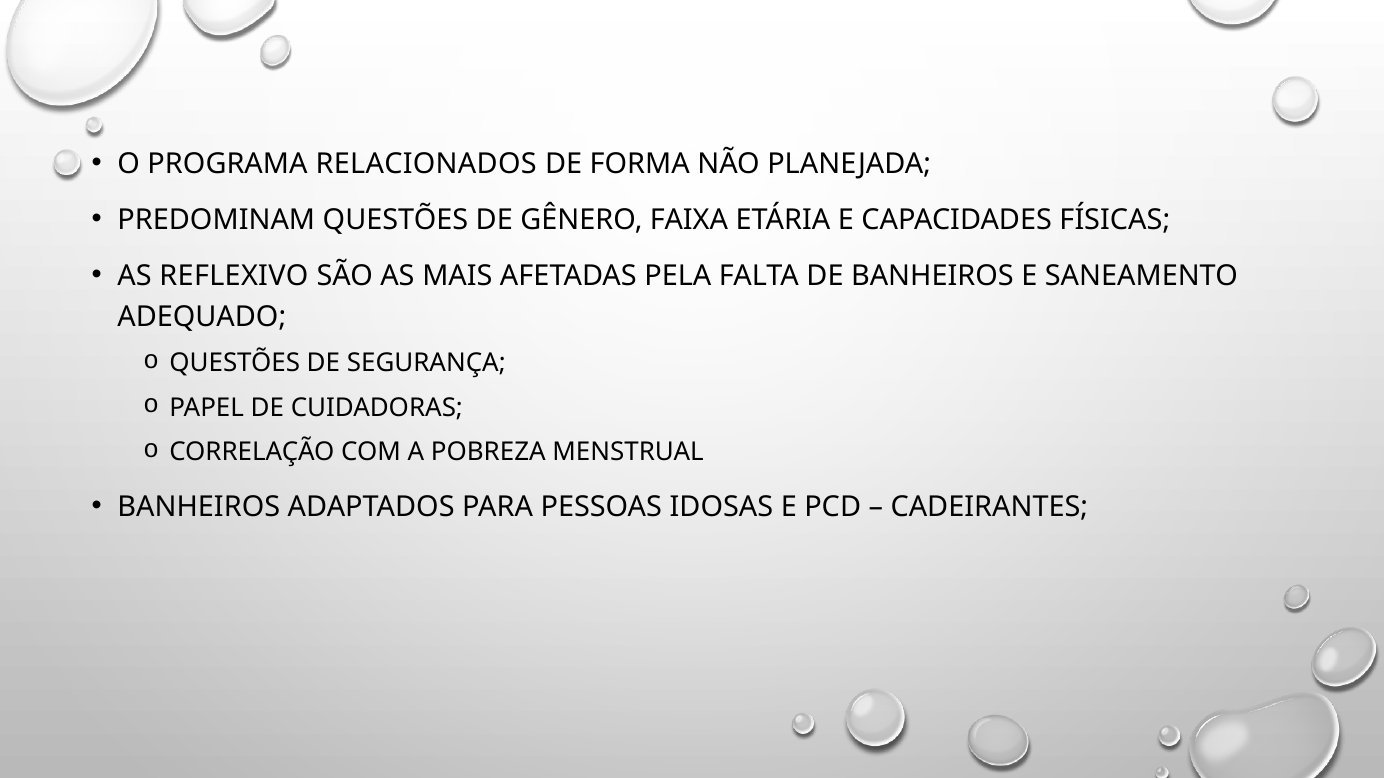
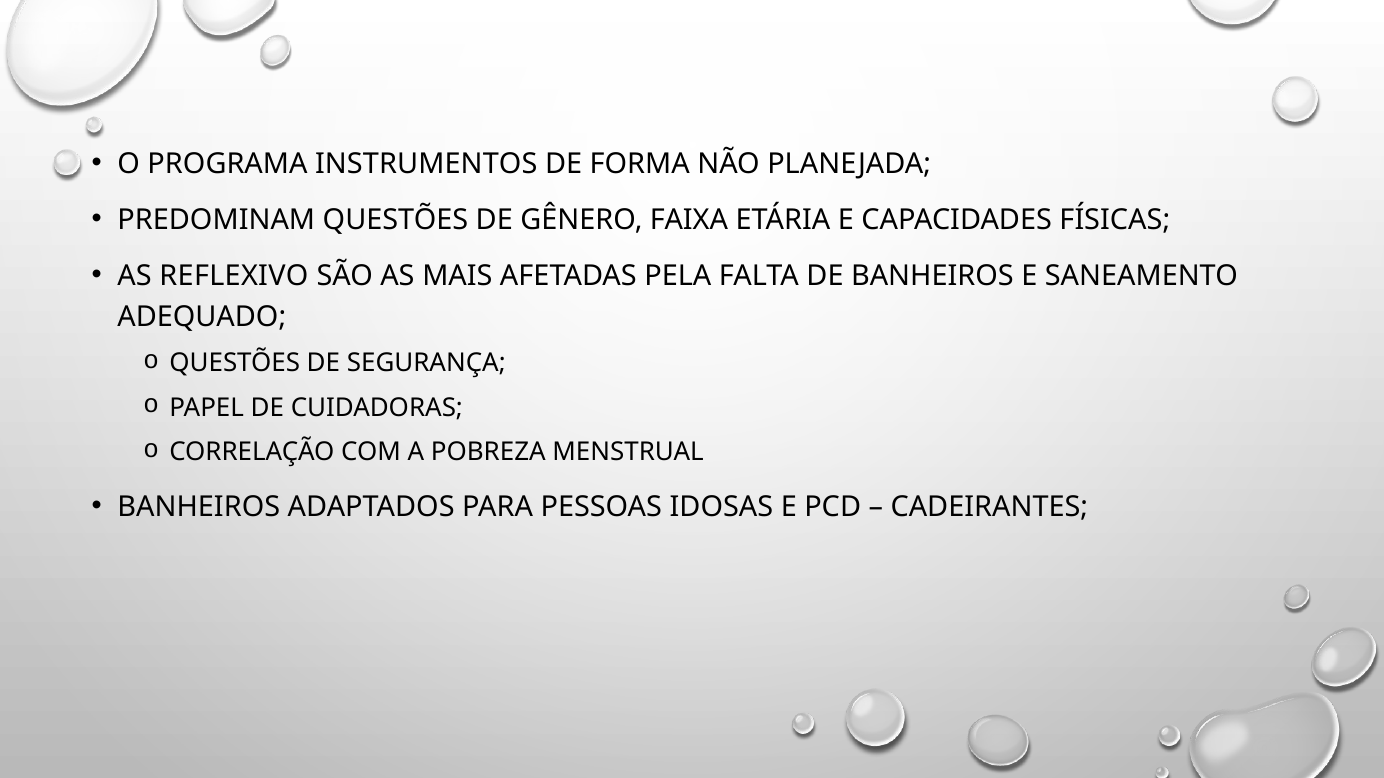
RELACIONADOS: RELACIONADOS -> INSTRUMENTOS
